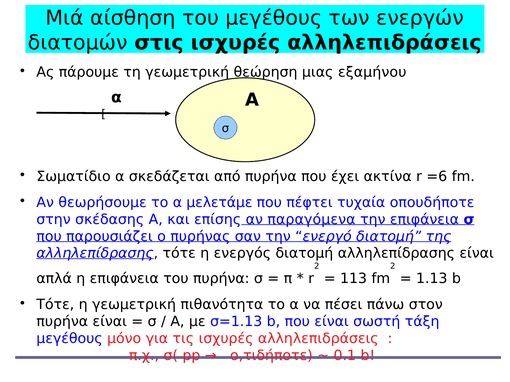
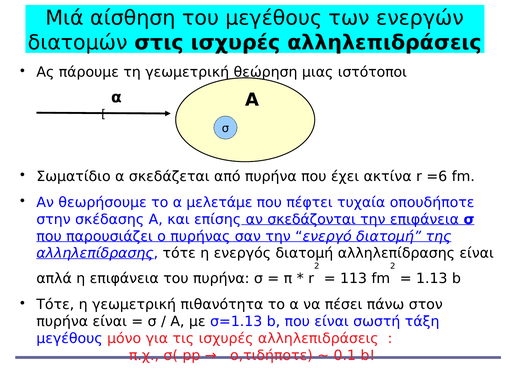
εξαμήνου: εξαμήνου -> ιστότοποι
παραγόμενα: παραγόμενα -> σκεδάζονται
